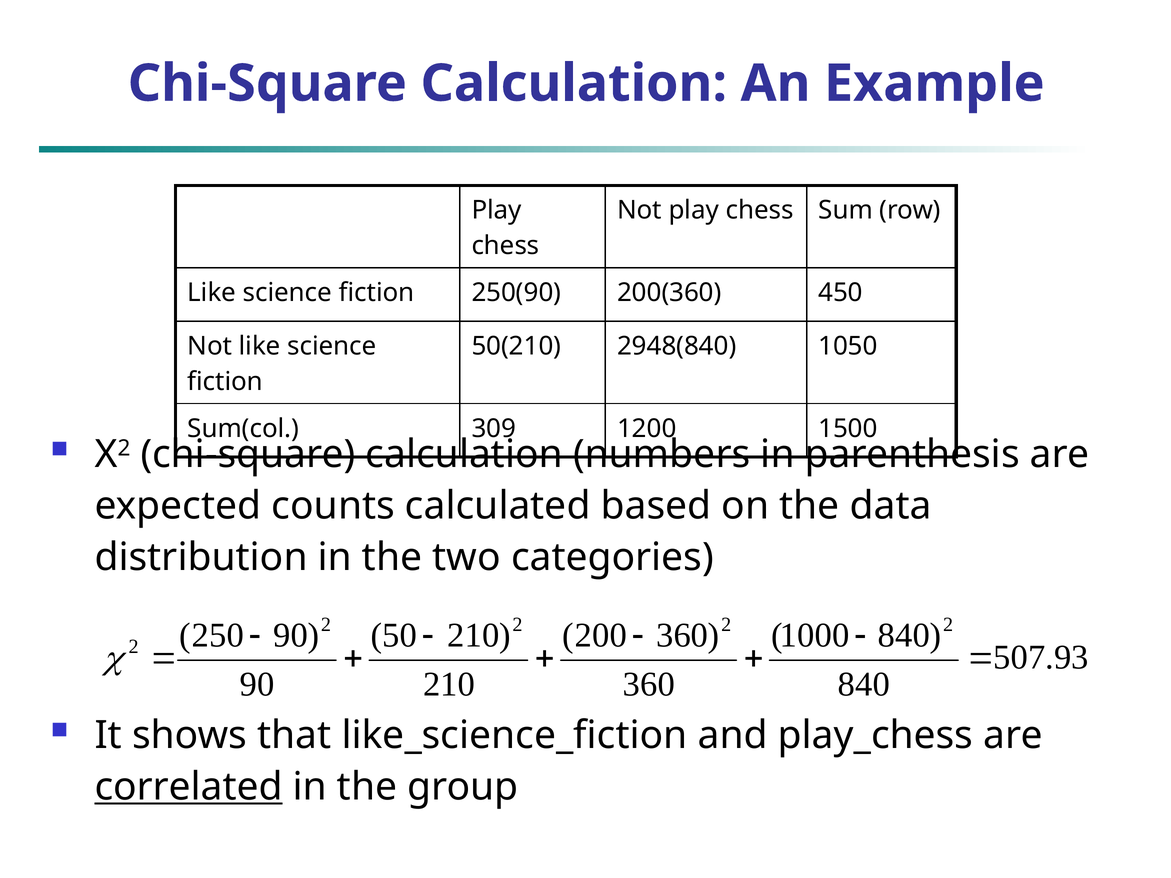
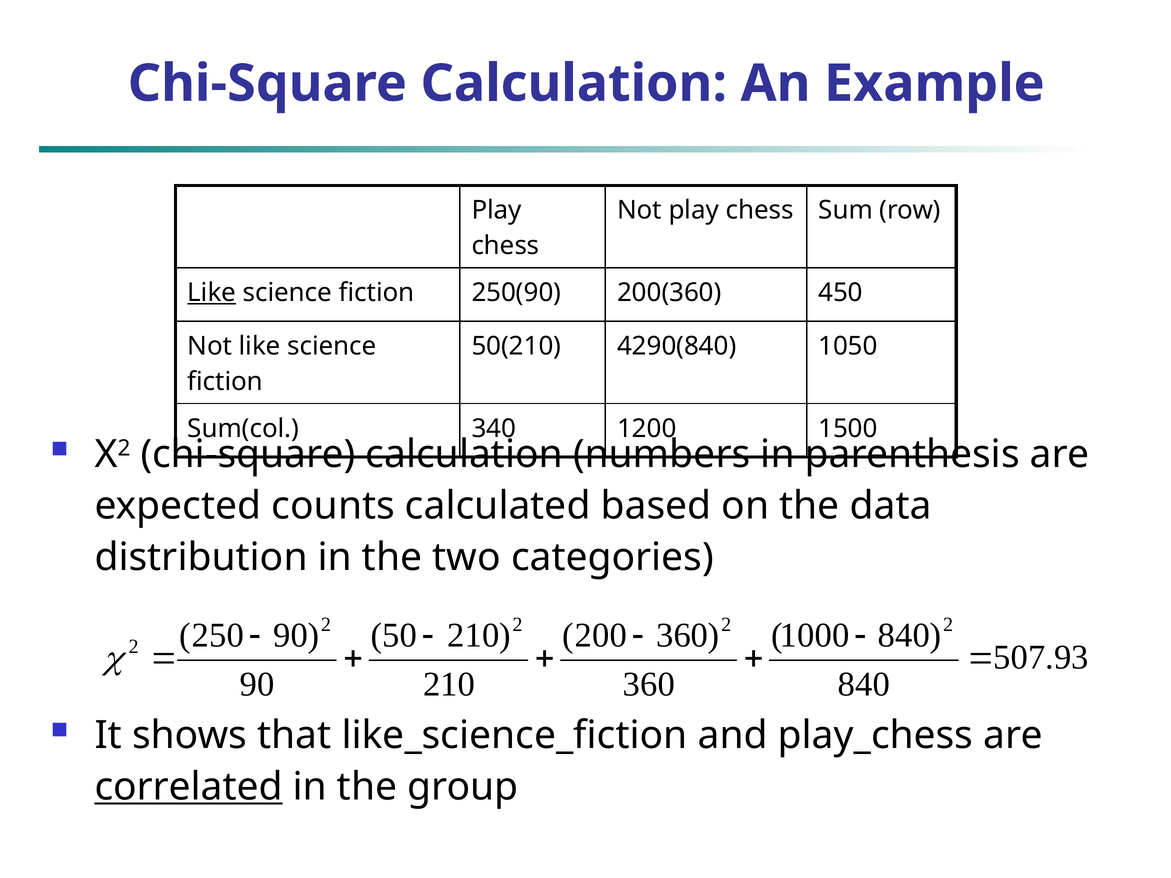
Like at (212, 293) underline: none -> present
2948(840: 2948(840 -> 4290(840
309: 309 -> 340
